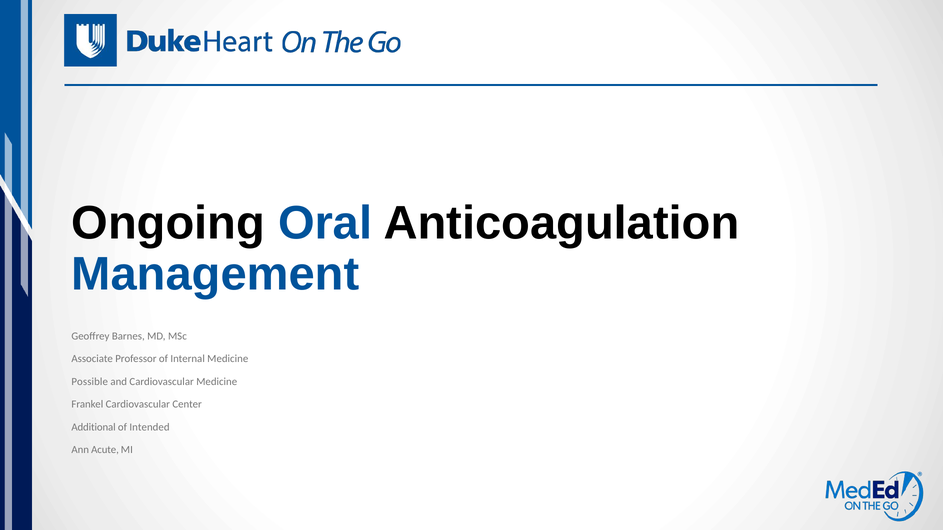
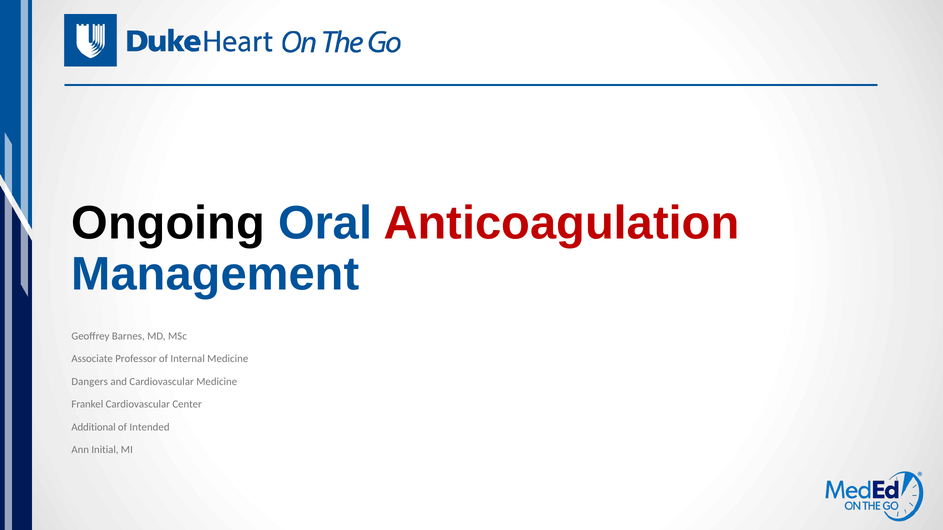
Anticoagulation colour: black -> red
Possible: Possible -> Dangers
Acute: Acute -> Initial
